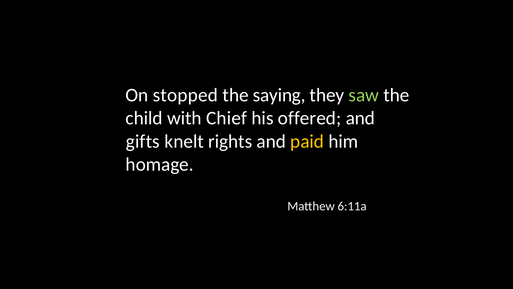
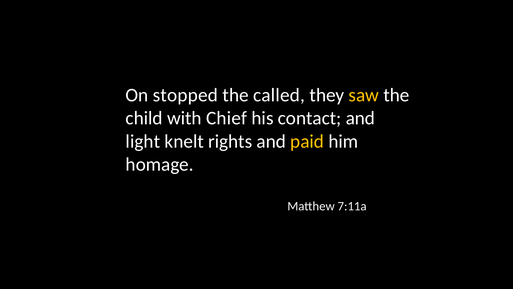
saying: saying -> called
saw colour: light green -> yellow
offered: offered -> contact
gifts: gifts -> light
6:11a: 6:11a -> 7:11a
